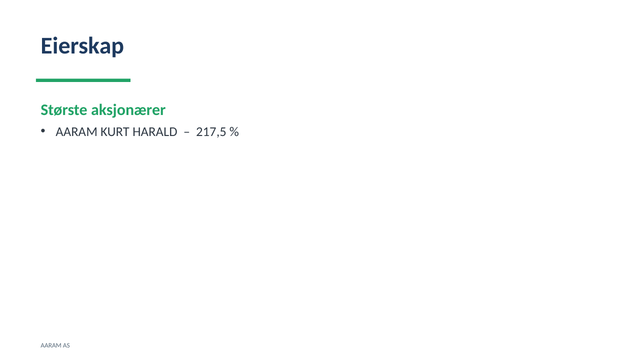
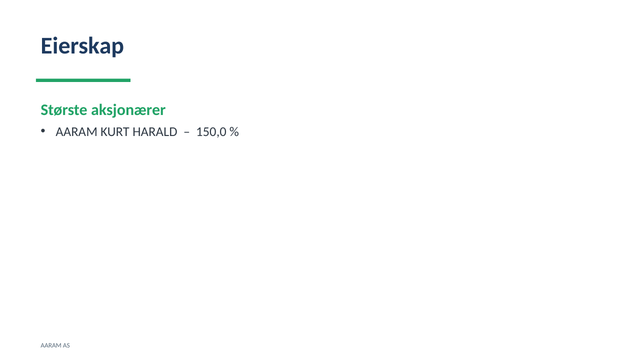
217,5: 217,5 -> 150,0
